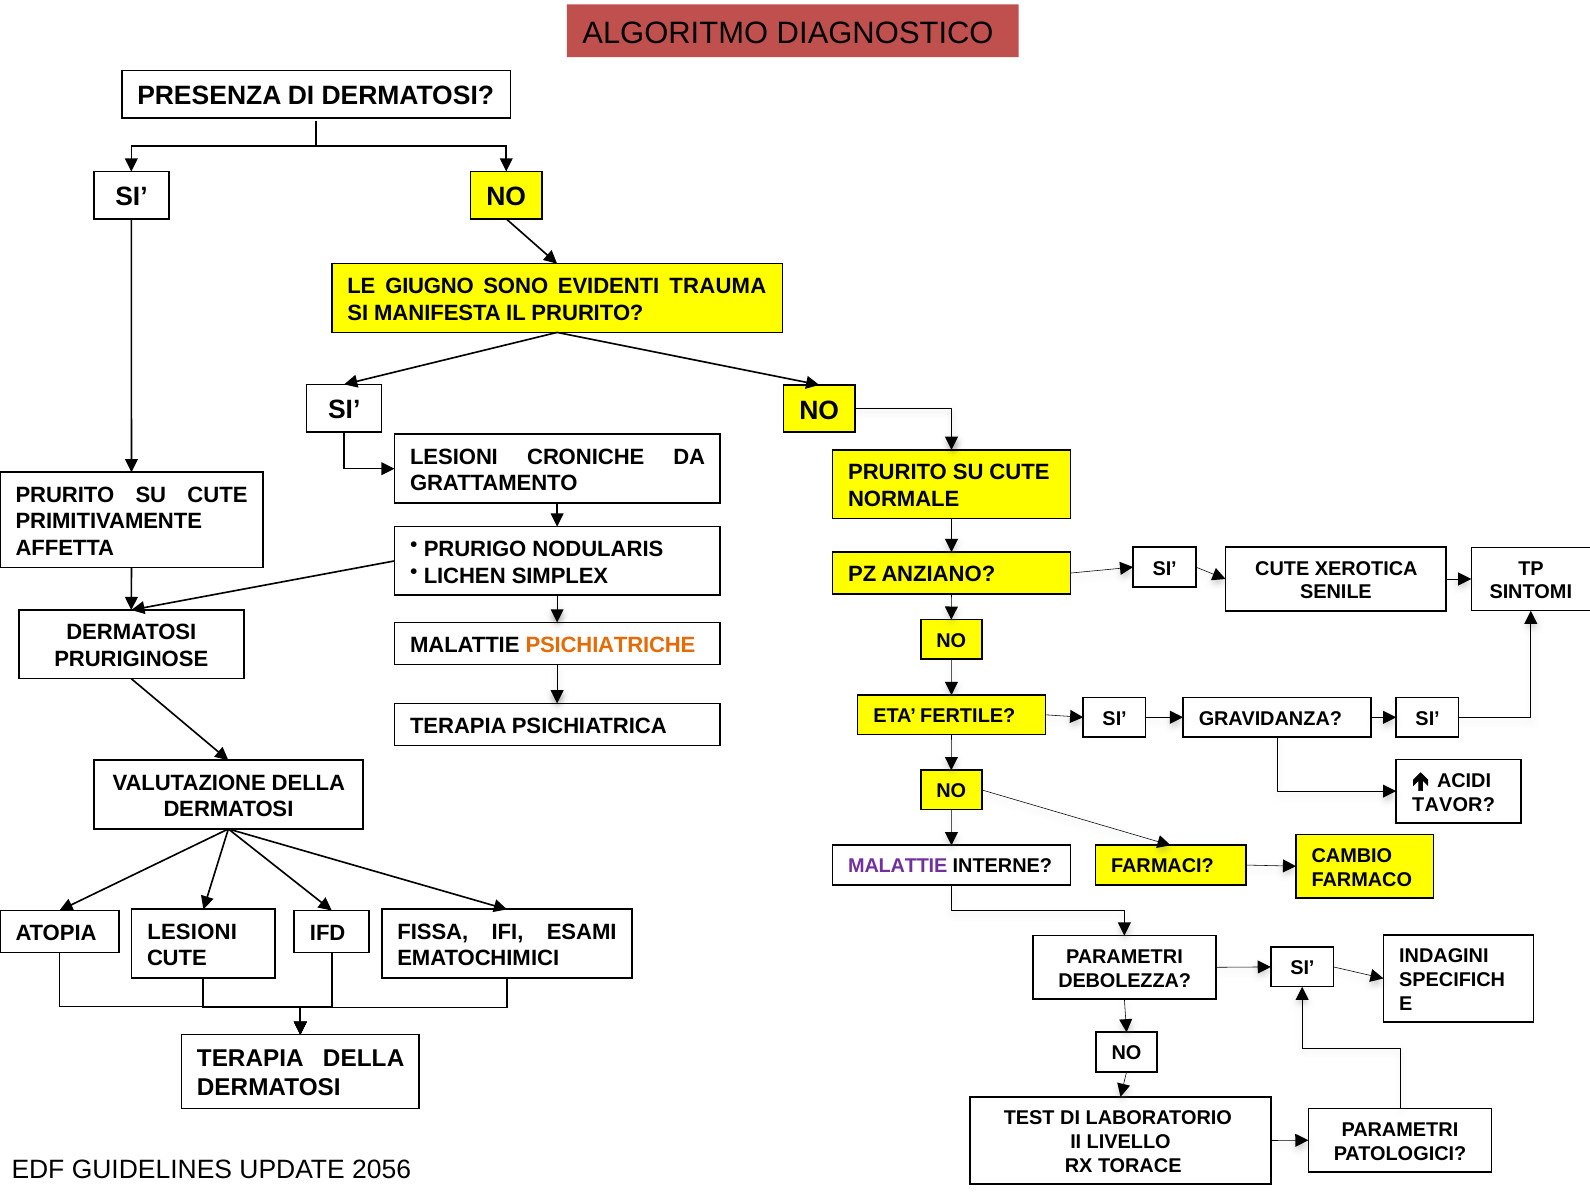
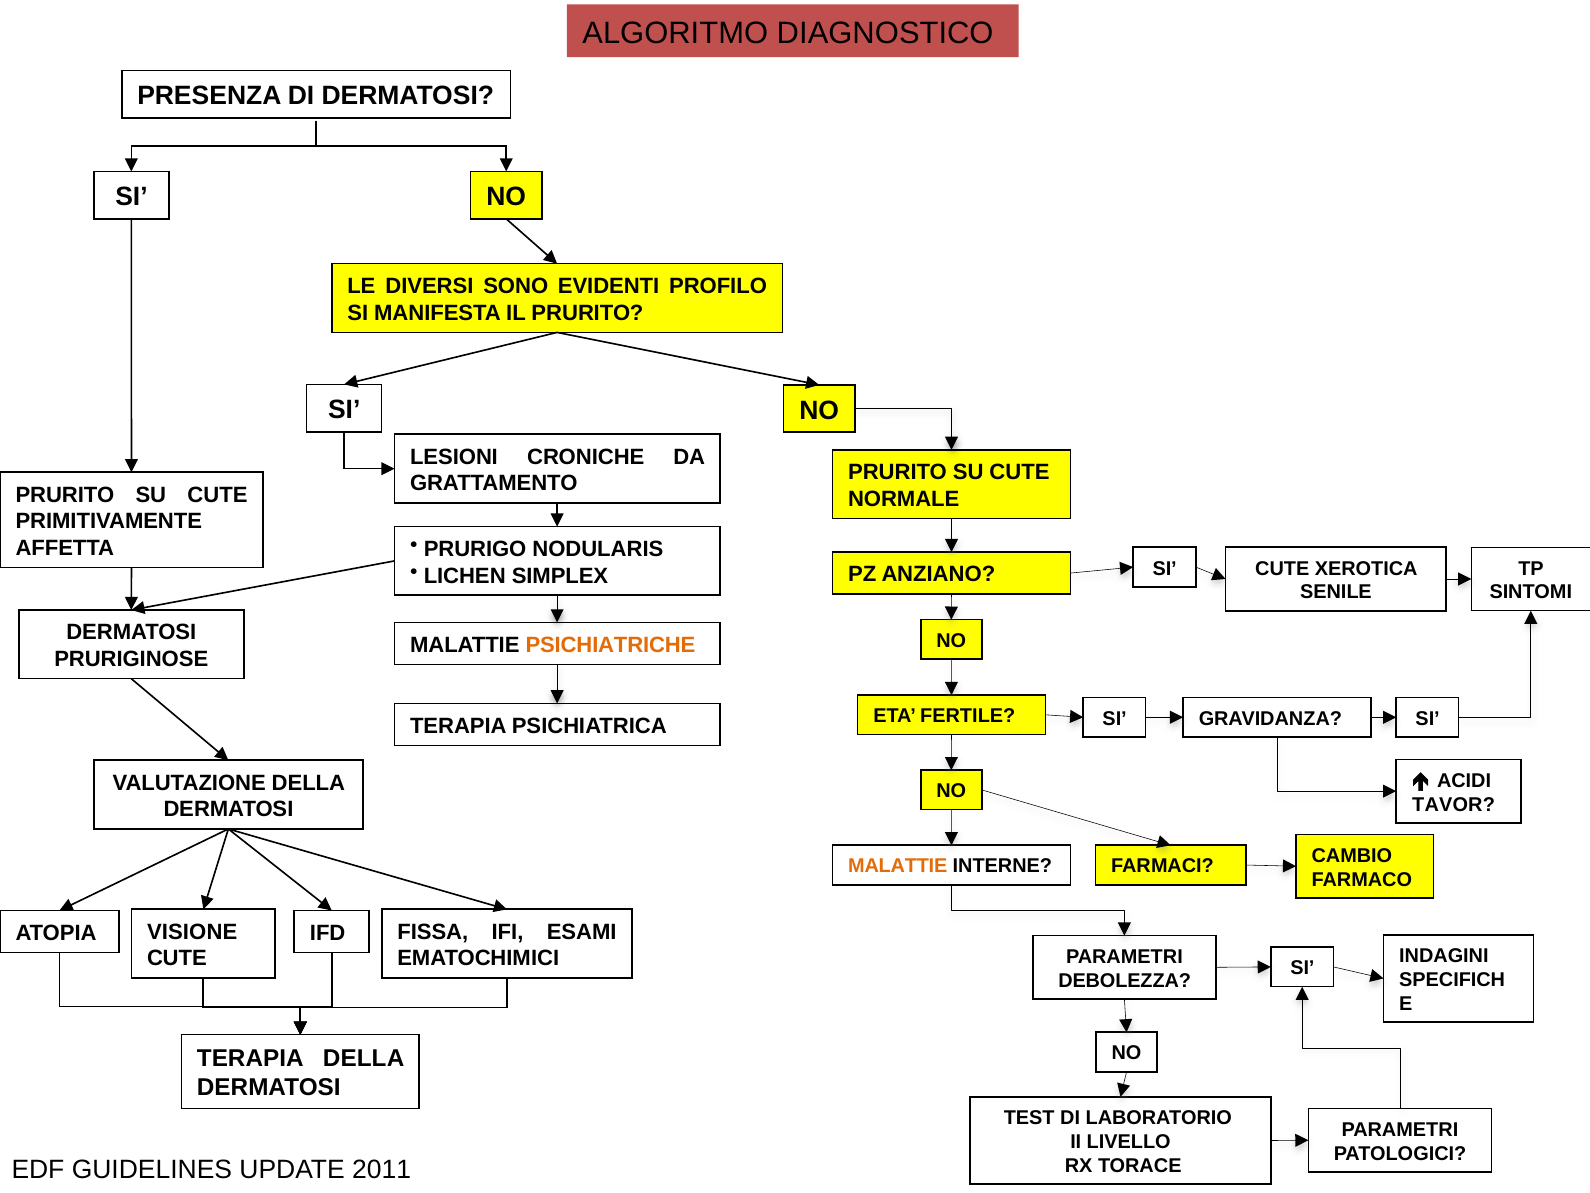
GIUGNO: GIUGNO -> DIVERSI
TRAUMA: TRAUMA -> PROFILO
MALATTIE at (898, 866) colour: purple -> orange
ATOPIA LESIONI: LESIONI -> VISIONE
2056: 2056 -> 2011
